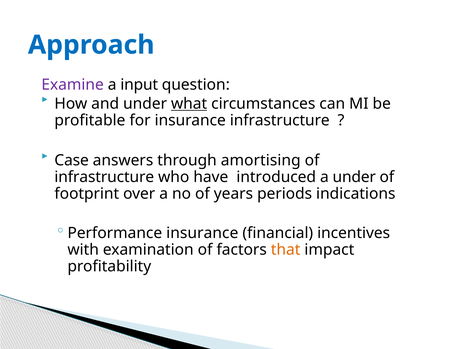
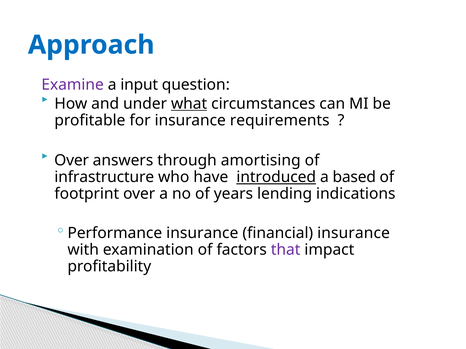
insurance infrastructure: infrastructure -> requirements
Case at (72, 161): Case -> Over
introduced underline: none -> present
a under: under -> based
periods: periods -> lending
financial incentives: incentives -> insurance
that colour: orange -> purple
